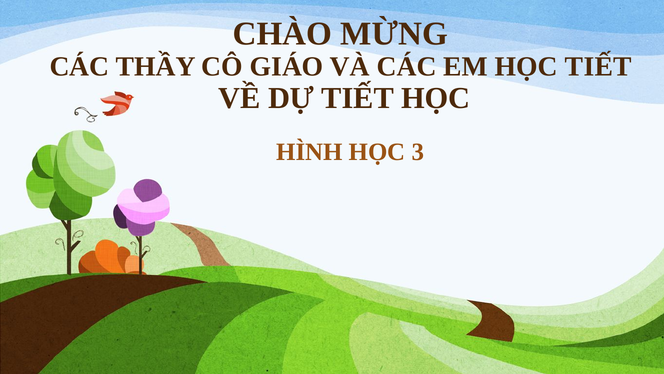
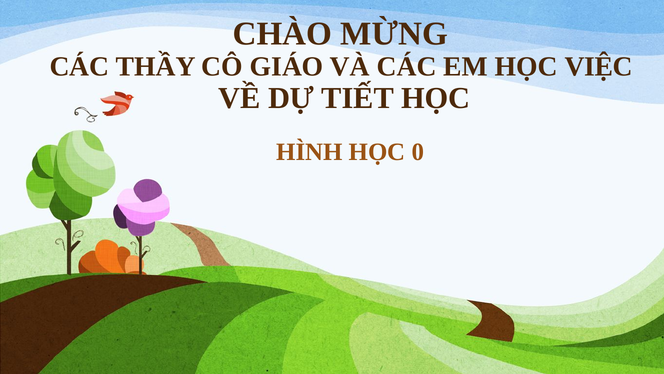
HỌC TIẾT: TIẾT -> VIỆC
3: 3 -> 0
